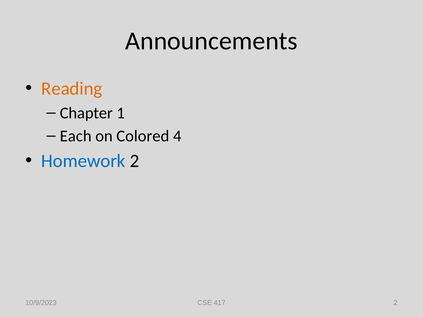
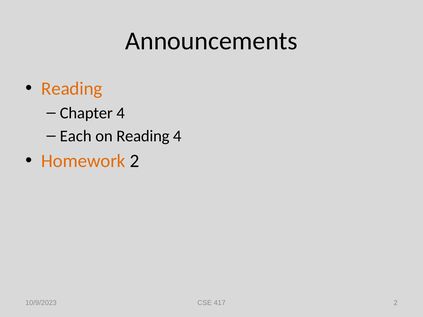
Chapter 1: 1 -> 4
on Colored: Colored -> Reading
Homework colour: blue -> orange
